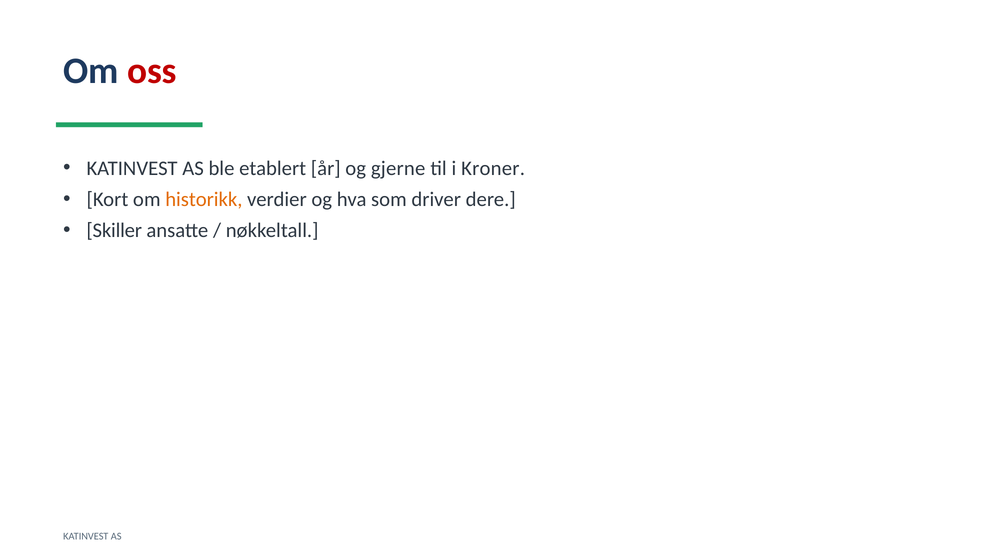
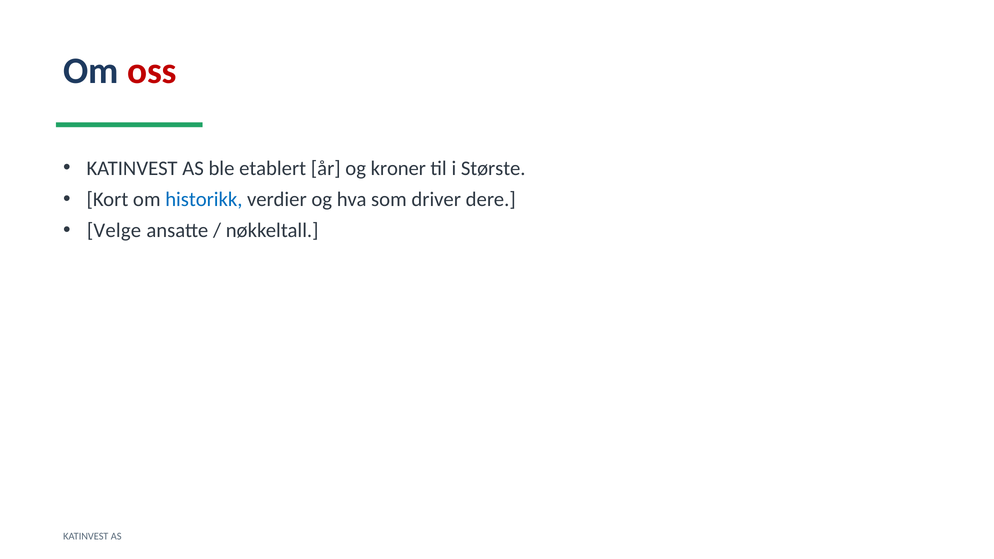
gjerne: gjerne -> kroner
Kroner: Kroner -> Største
historikk colour: orange -> blue
Skiller: Skiller -> Velge
